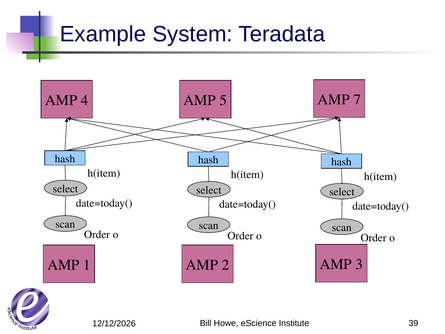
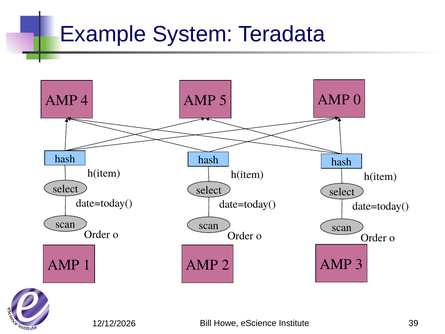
7: 7 -> 0
